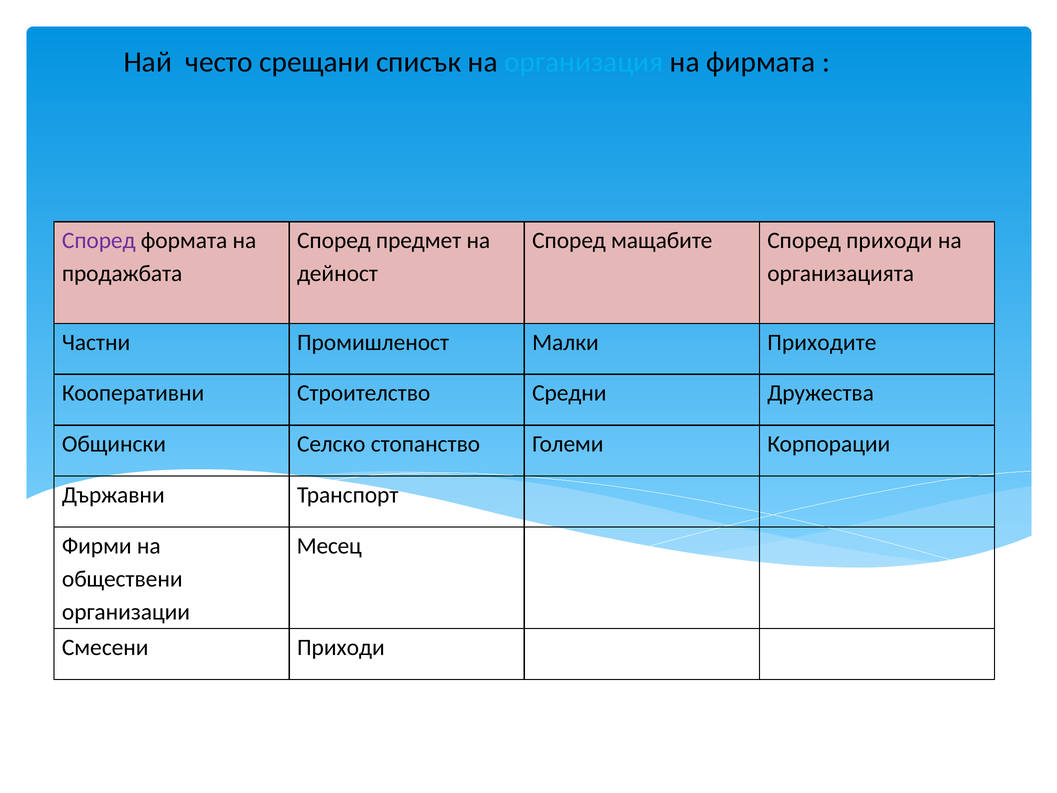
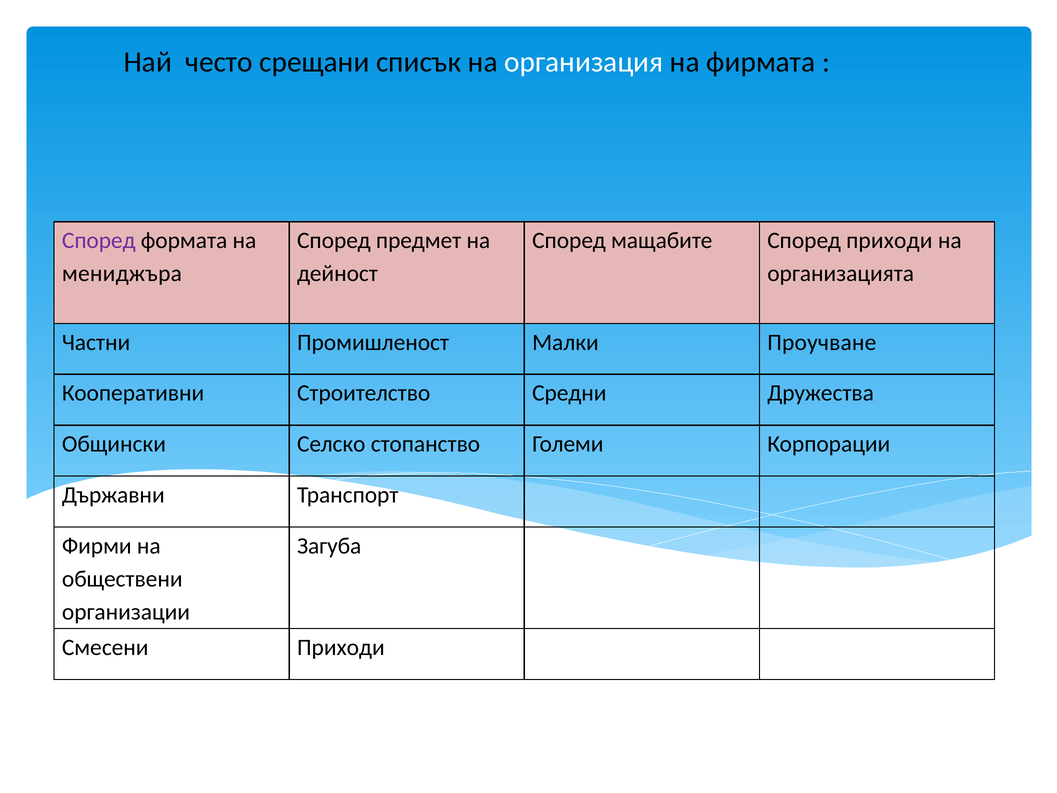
организация colour: light blue -> white
продажбата: продажбата -> мениджъра
Приходите: Приходите -> Проучване
Месец: Месец -> Загуба
